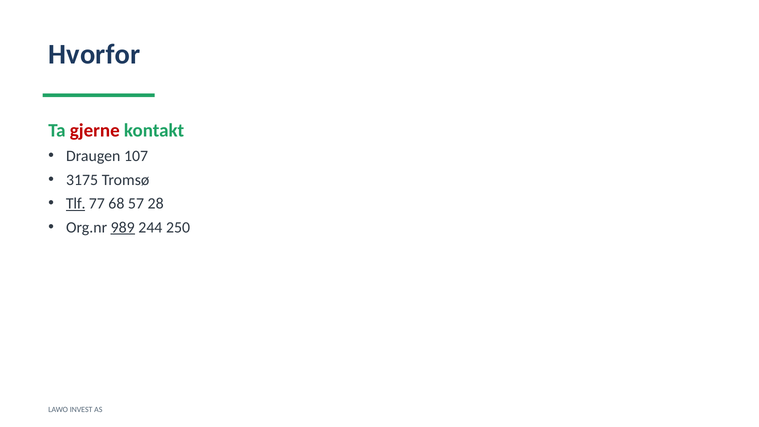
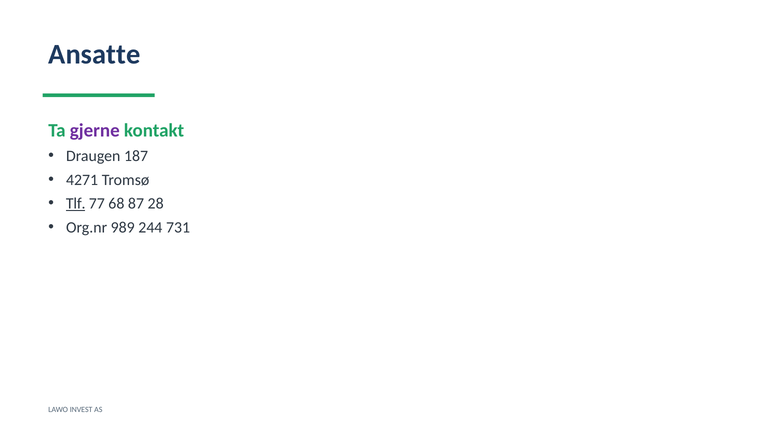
Hvorfor: Hvorfor -> Ansatte
gjerne colour: red -> purple
107: 107 -> 187
3175: 3175 -> 4271
57: 57 -> 87
989 underline: present -> none
250: 250 -> 731
